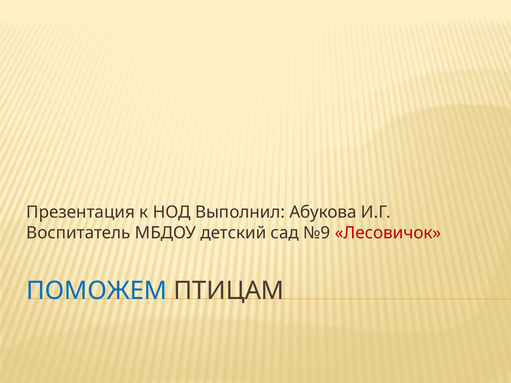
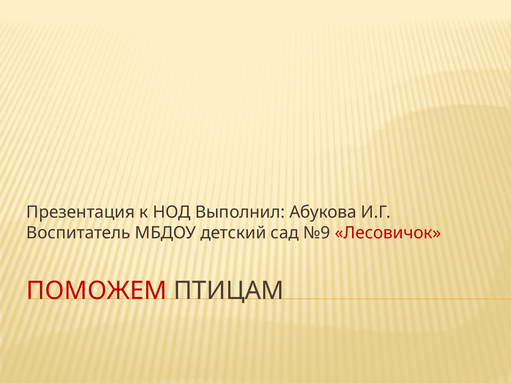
ПОМОЖЕМ colour: blue -> red
